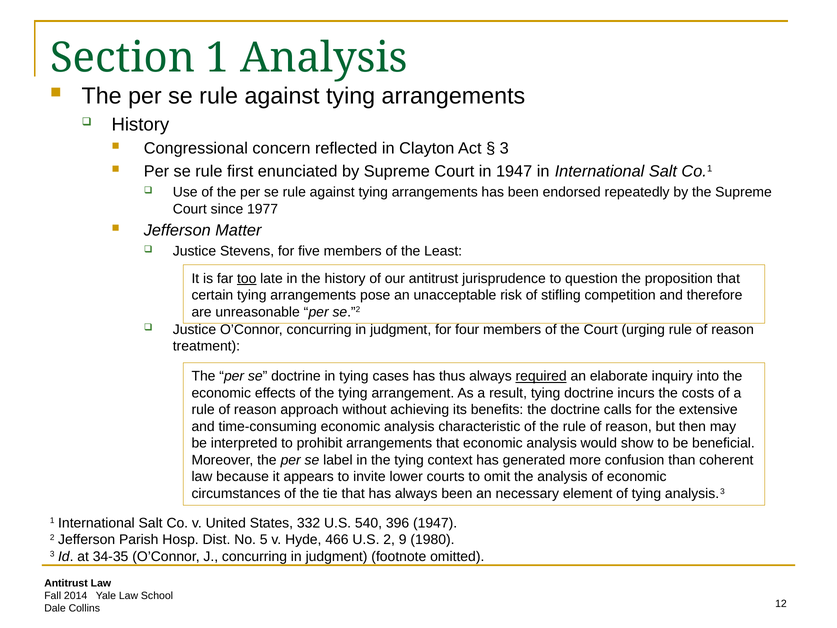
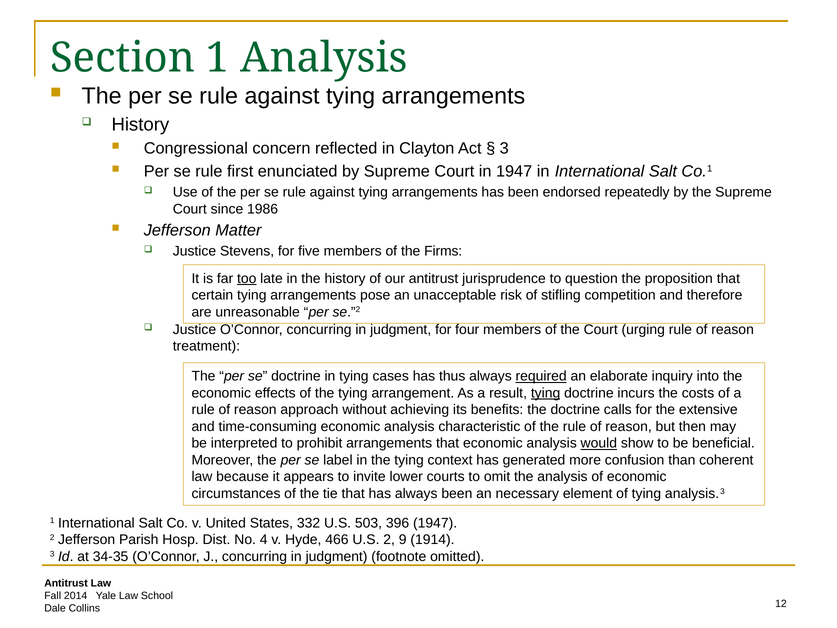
1977: 1977 -> 1986
Least: Least -> Firms
tying at (546, 393) underline: none -> present
would underline: none -> present
540: 540 -> 503
5: 5 -> 4
1980: 1980 -> 1914
